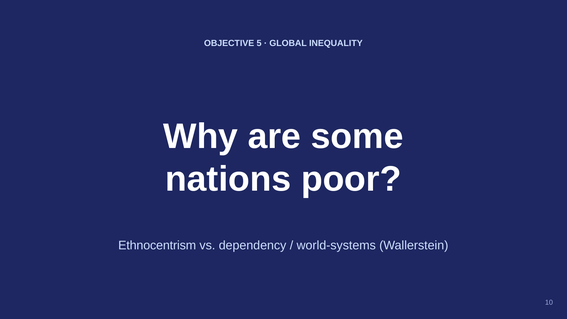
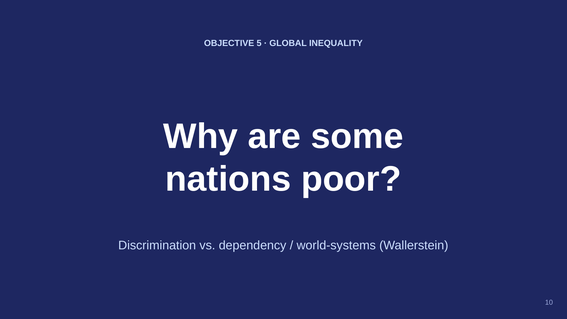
Ethnocentrism: Ethnocentrism -> Discrimination
